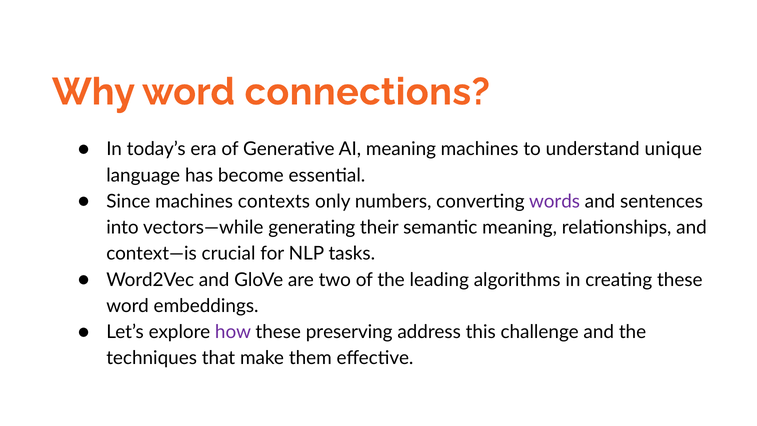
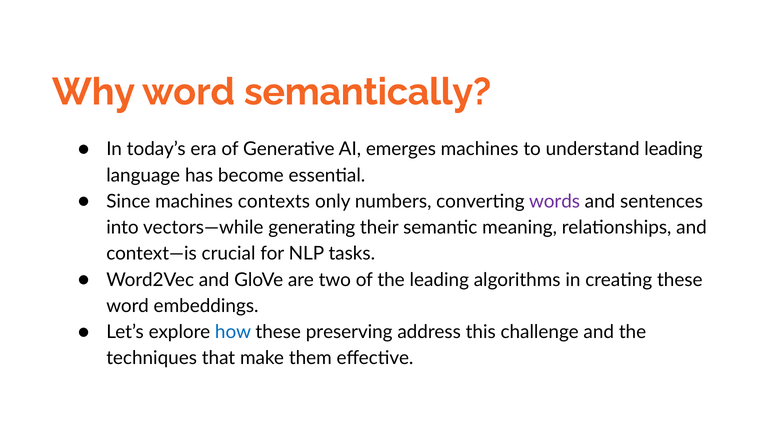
connections: connections -> semantically
AI meaning: meaning -> emerges
understand unique: unique -> leading
how colour: purple -> blue
